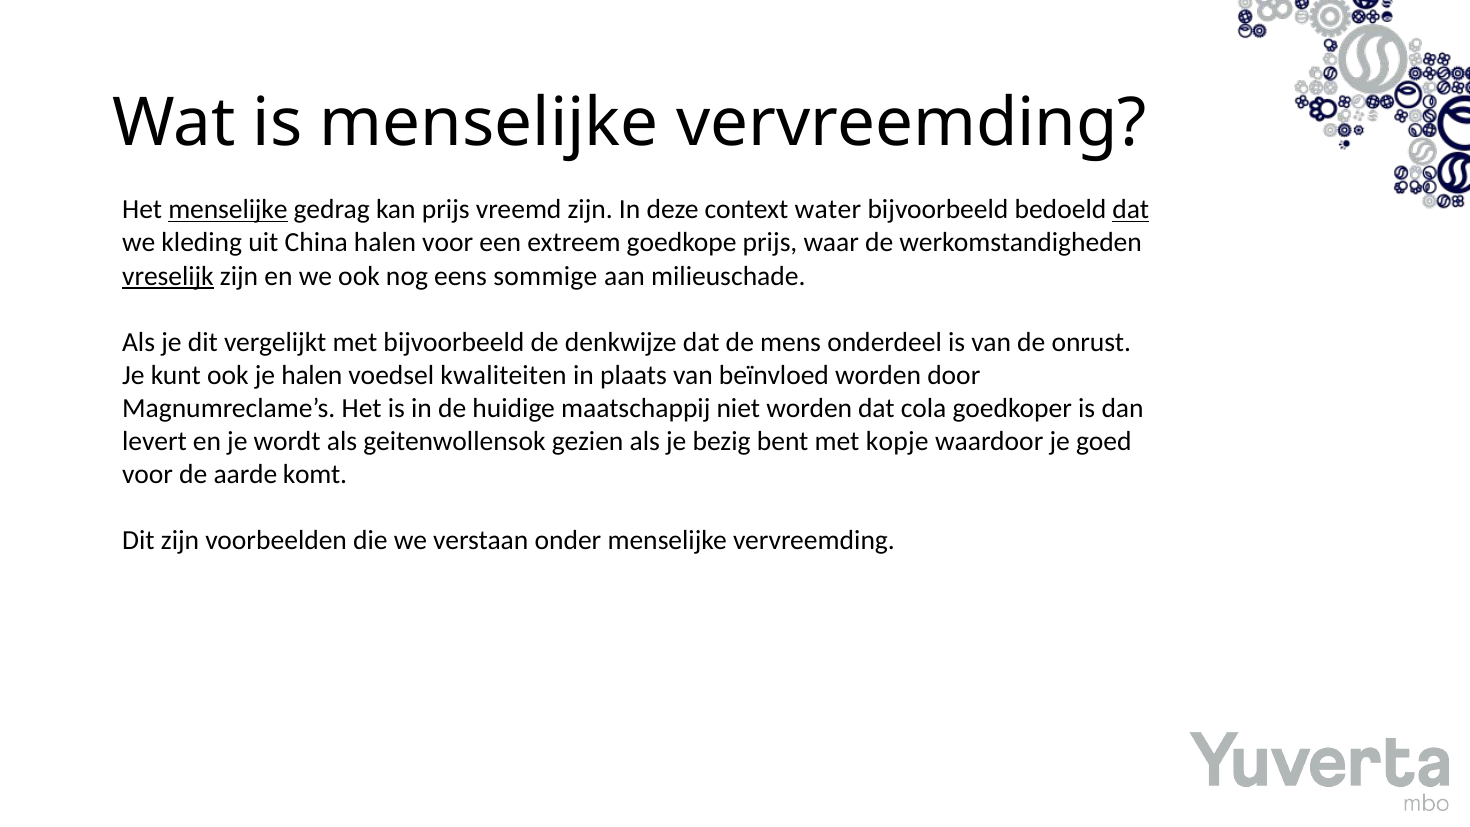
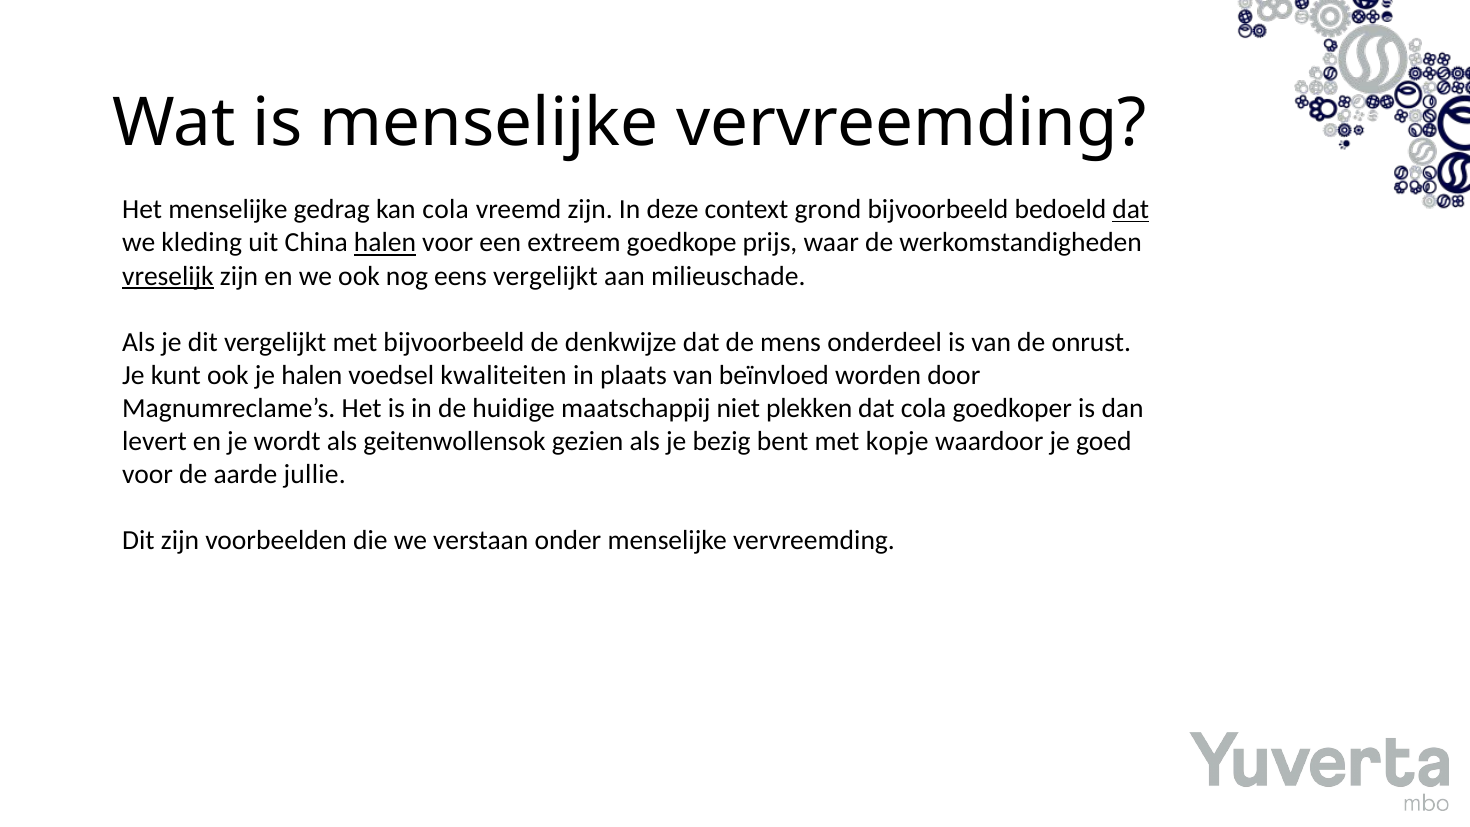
menselijke at (228, 210) underline: present -> none
kan prijs: prijs -> cola
water: water -> grond
halen at (385, 243) underline: none -> present
eens sommige: sommige -> vergelijkt
niet worden: worden -> plekken
komt: komt -> jullie
